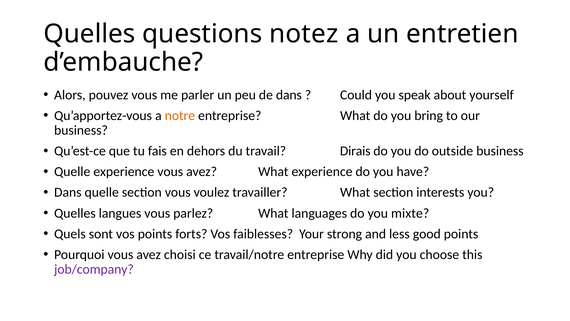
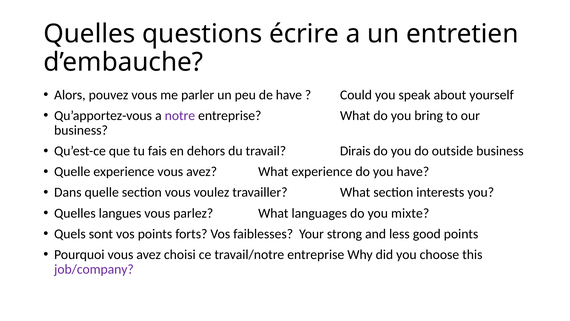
notez: notez -> écrire
de dans: dans -> have
notre colour: orange -> purple
